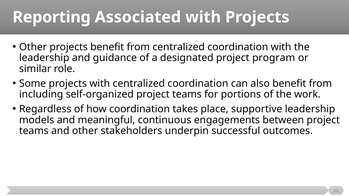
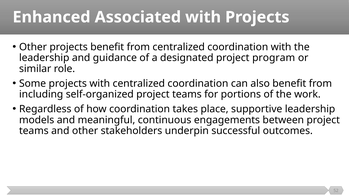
Reporting: Reporting -> Enhanced
